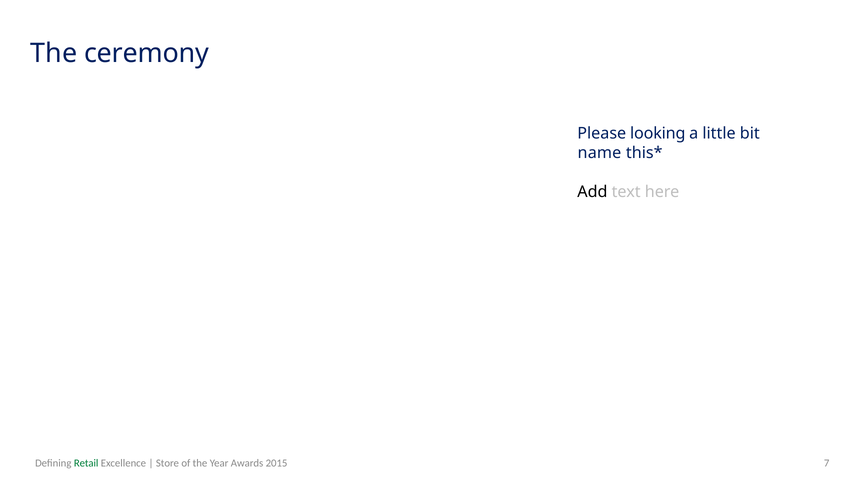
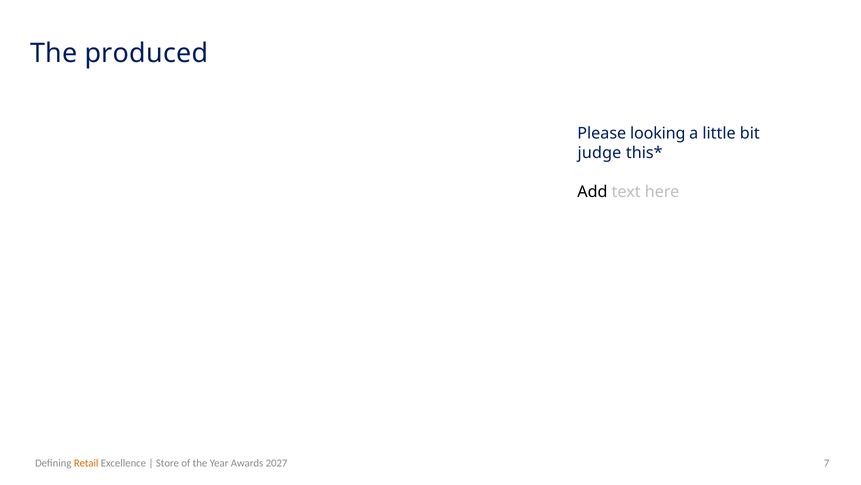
ceremony: ceremony -> produced
name: name -> judge
Retail colour: green -> orange
2015: 2015 -> 2027
